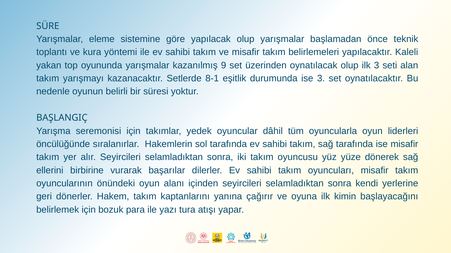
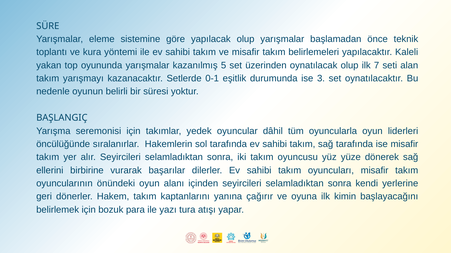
9: 9 -> 5
ilk 3: 3 -> 7
8-1: 8-1 -> 0-1
